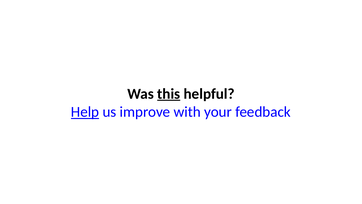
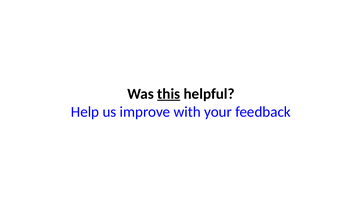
Help underline: present -> none
